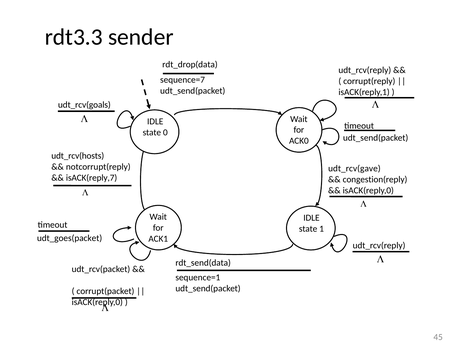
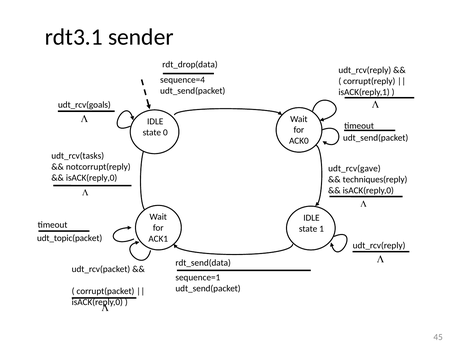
rdt3.3: rdt3.3 -> rdt3.1
sequence=7: sequence=7 -> sequence=4
udt_rcv(hosts: udt_rcv(hosts -> udt_rcv(tasks
isACK(reply,7 at (92, 178): isACK(reply,7 -> isACK(reply,0
congestion(reply: congestion(reply -> techniques(reply
udt_goes(packet: udt_goes(packet -> udt_topic(packet
